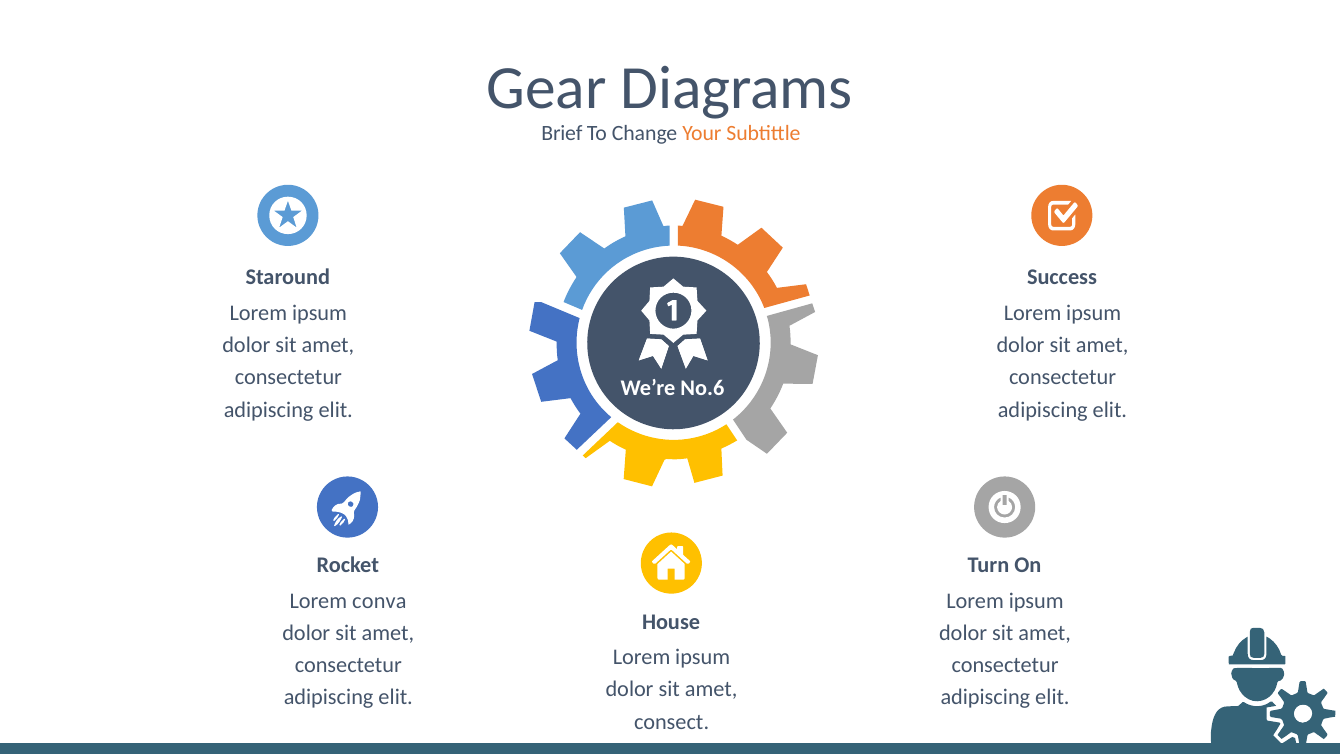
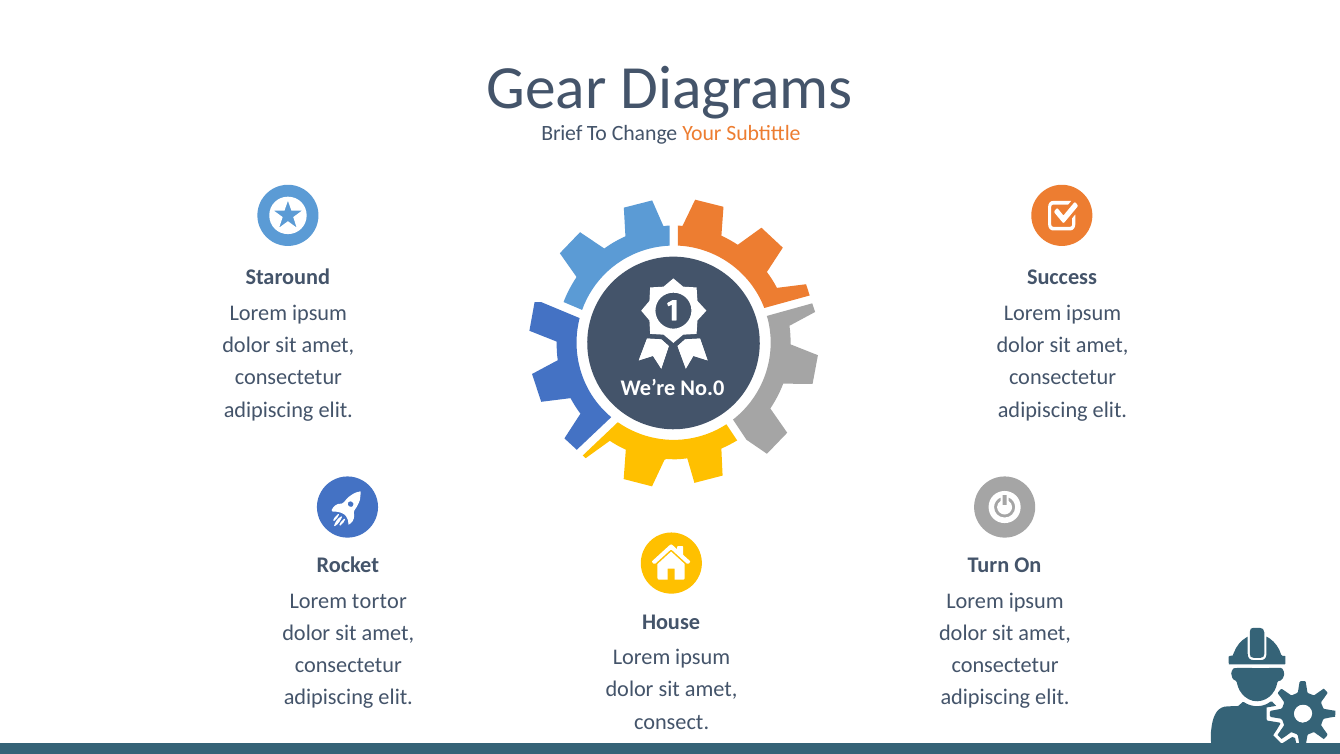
No.6: No.6 -> No.0
conva: conva -> tortor
